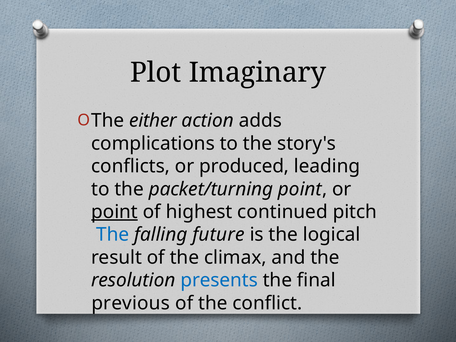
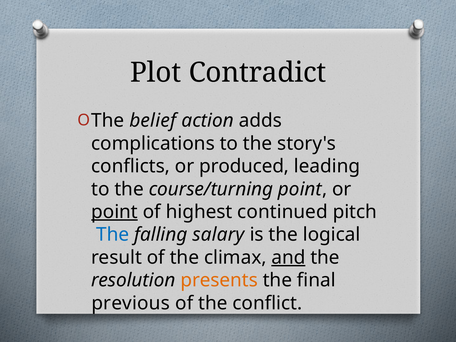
Imaginary: Imaginary -> Contradict
either: either -> belief
packet/turning: packet/turning -> course/turning
future: future -> salary
and underline: none -> present
presents colour: blue -> orange
